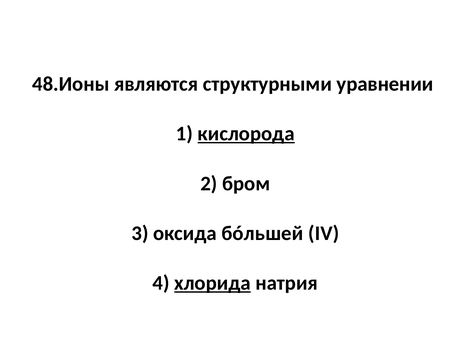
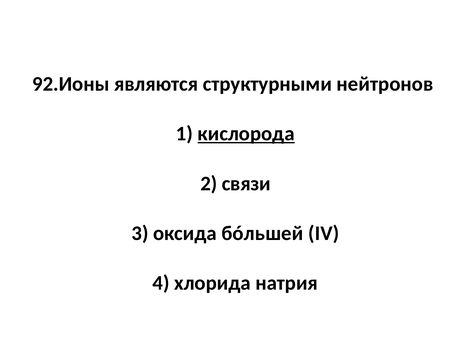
48.Ионы: 48.Ионы -> 92.Ионы
уравнении: уравнении -> нейтронов
бром: бром -> связи
хлорида underline: present -> none
